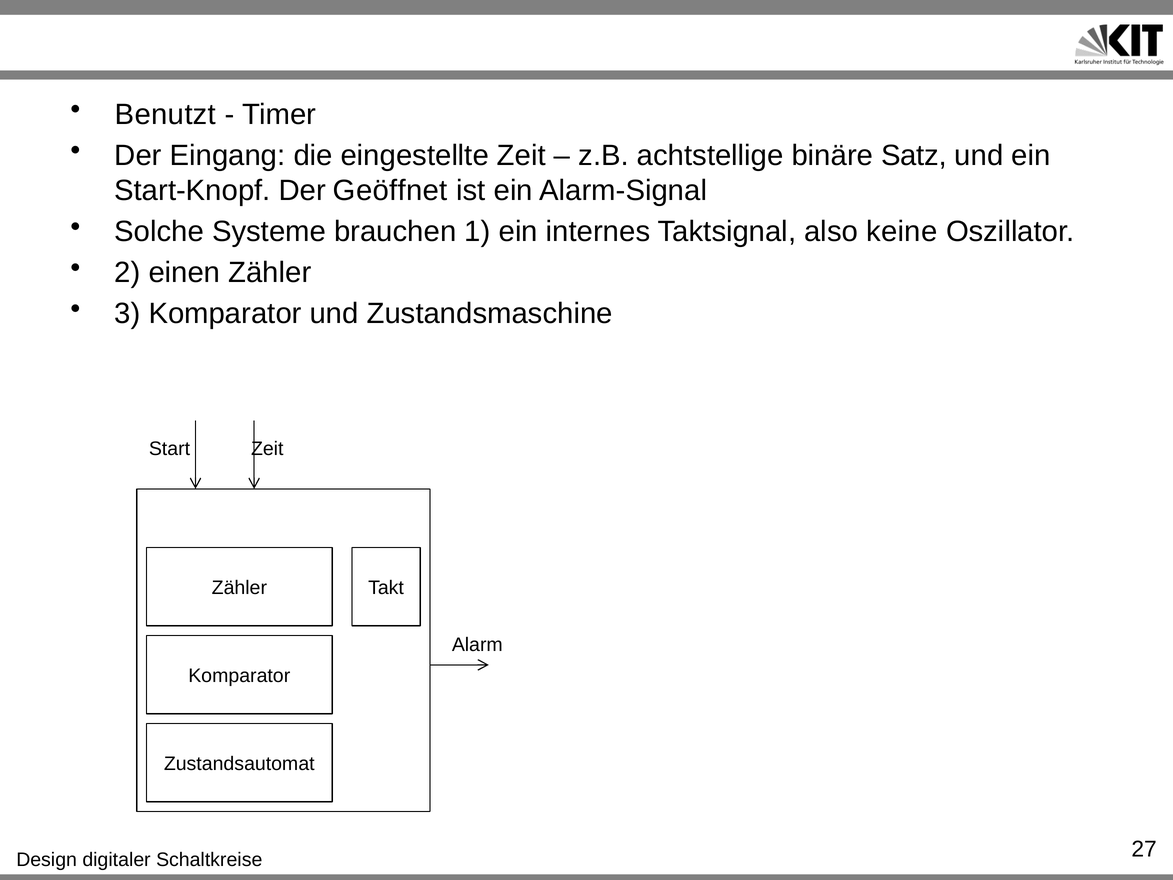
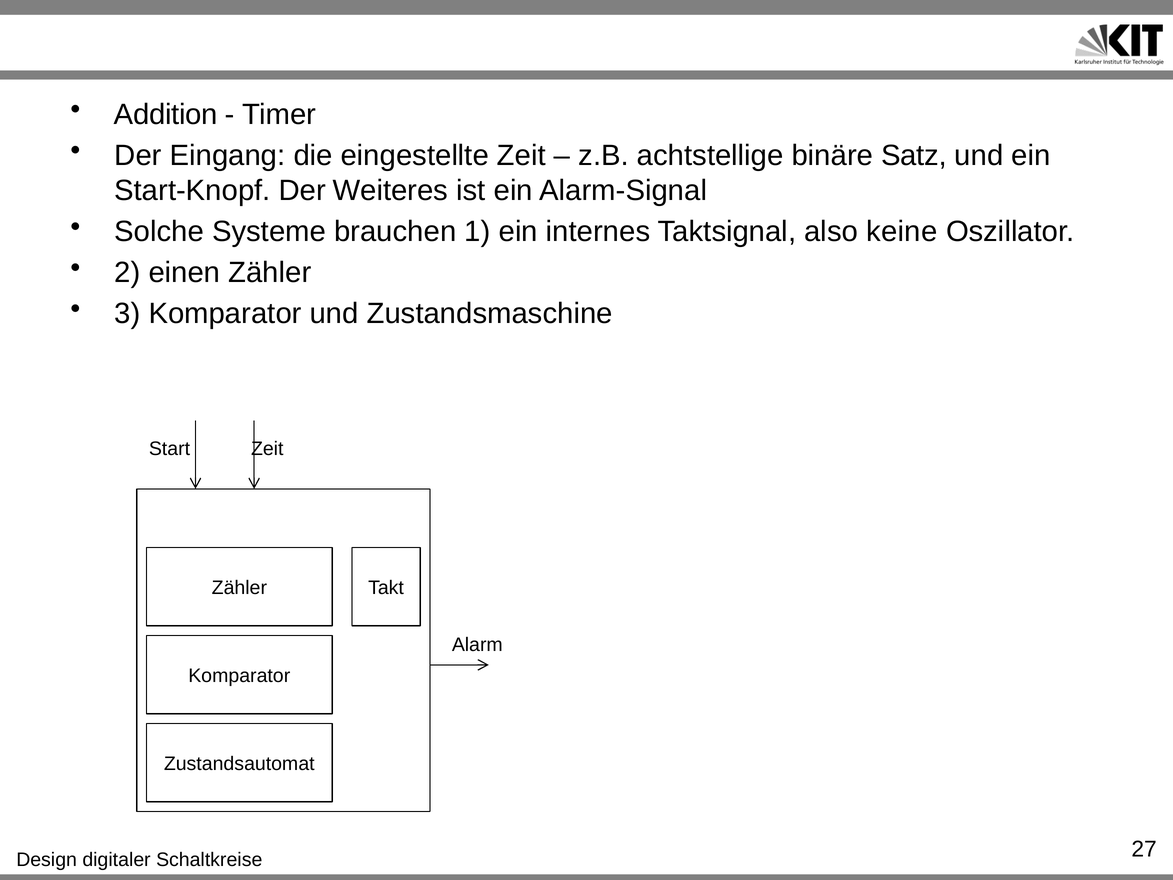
Benutzt: Benutzt -> Addition
Geöffnet: Geöffnet -> Weiteres
